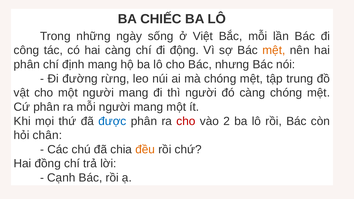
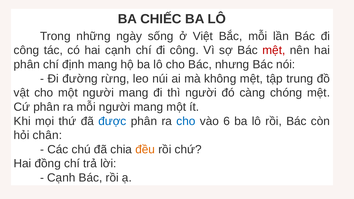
hai càng: càng -> cạnh
chí đi động: động -> công
mệt at (274, 50) colour: orange -> red
mà chóng: chóng -> không
cho at (186, 121) colour: red -> blue
2: 2 -> 6
